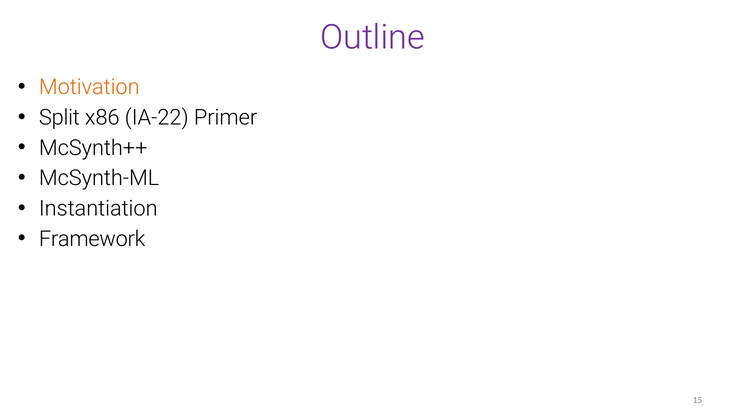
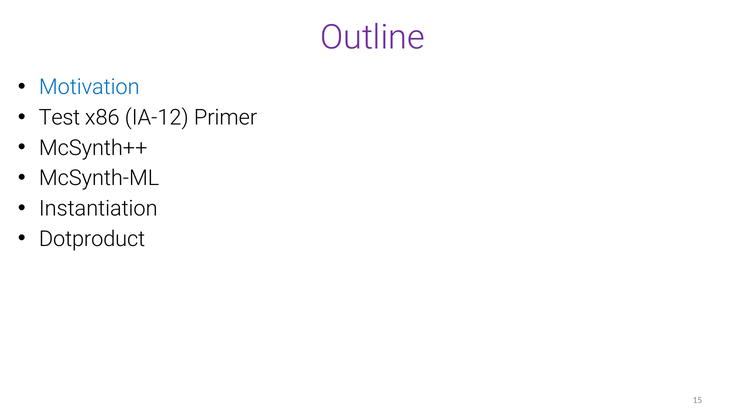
Motivation colour: orange -> blue
Split: Split -> Test
IA-22: IA-22 -> IA-12
Framework: Framework -> Dotproduct
